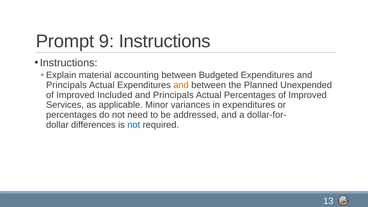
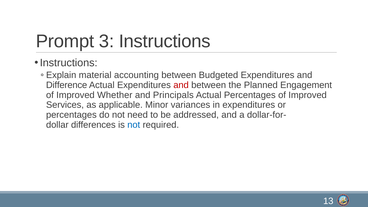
9: 9 -> 3
Principals at (66, 85): Principals -> Difference
and at (181, 85) colour: orange -> red
Unexpended: Unexpended -> Engagement
Included: Included -> Whether
